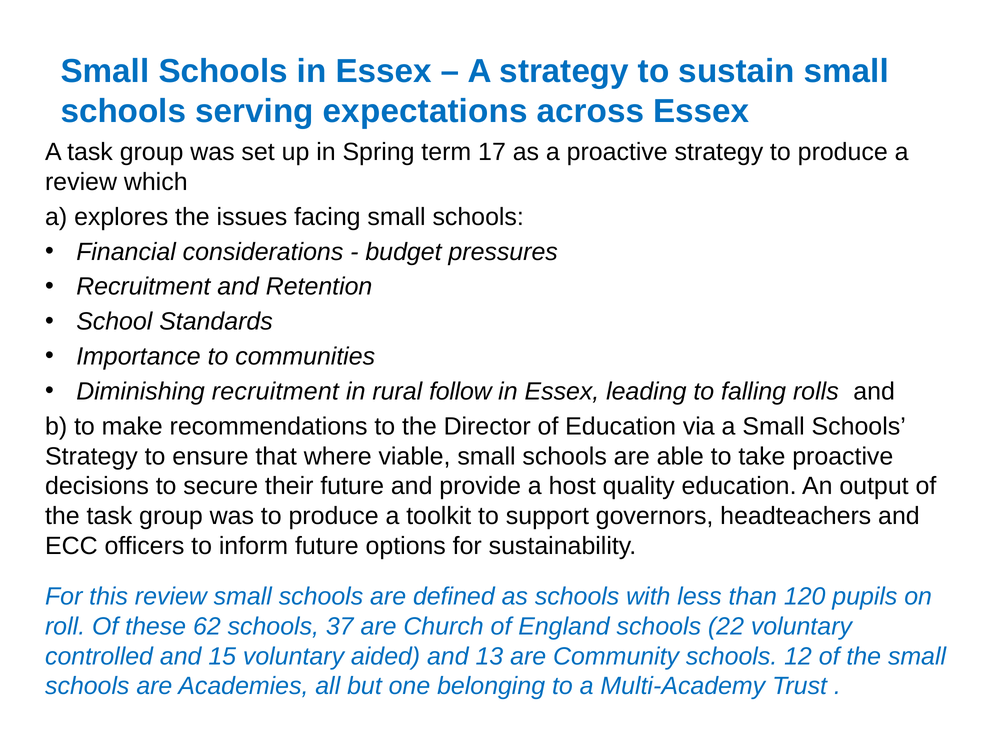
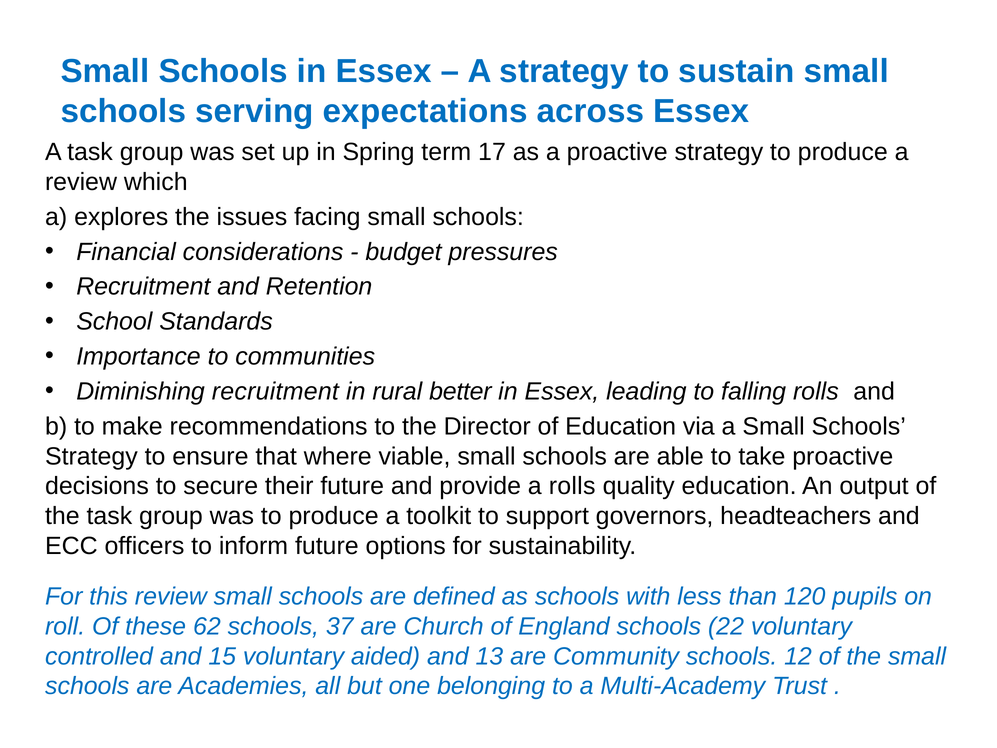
follow: follow -> better
a host: host -> rolls
